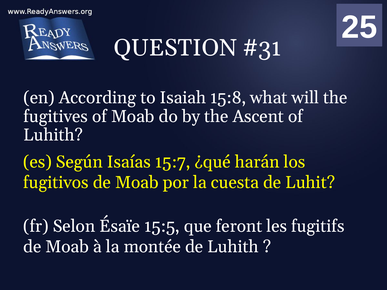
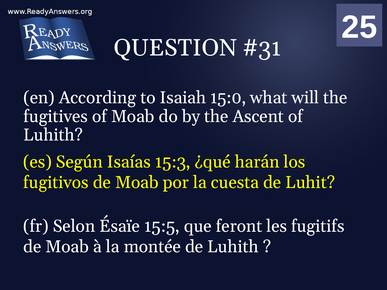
15:8: 15:8 -> 15:0
15:7: 15:7 -> 15:3
